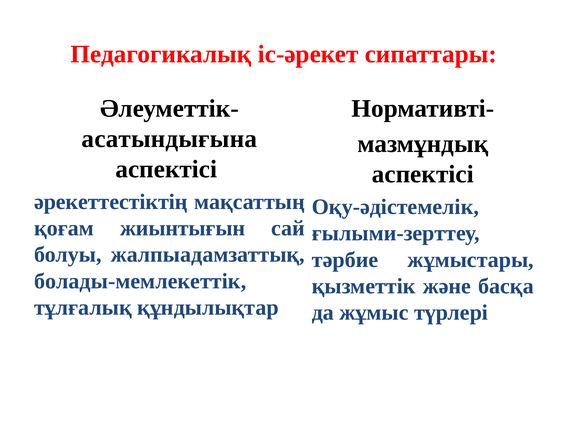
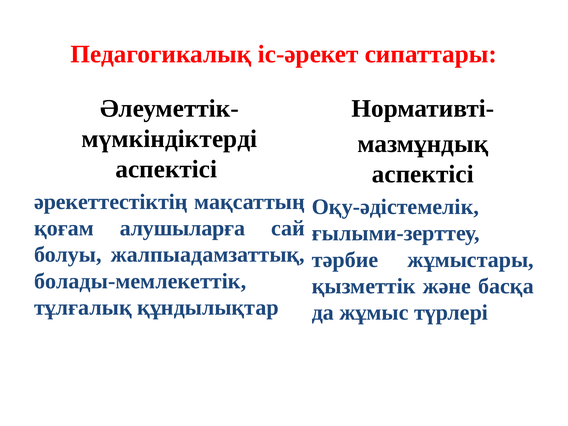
асатындығына: асатындығына -> мүмкіндіктерді
жиынтығын: жиынтығын -> алушыларға
